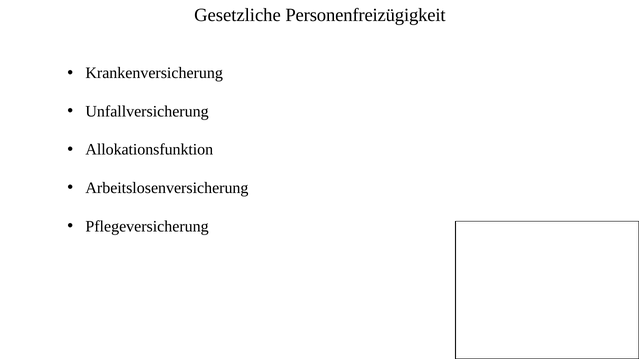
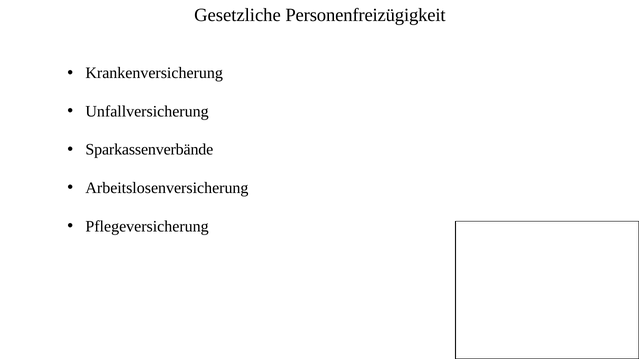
Allokationsfunktion: Allokationsfunktion -> Sparkassenverbände
